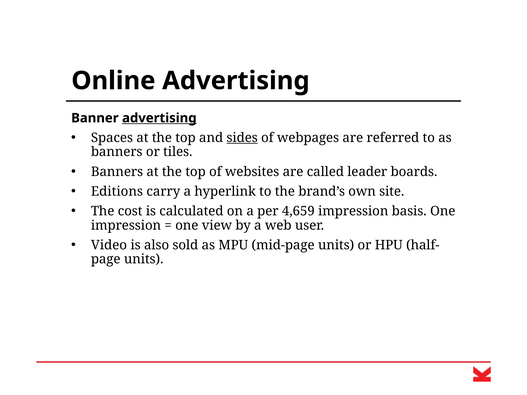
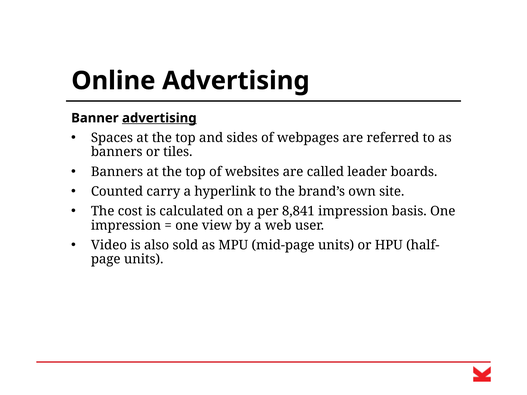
sides underline: present -> none
Editions: Editions -> Counted
4,659: 4,659 -> 8,841
